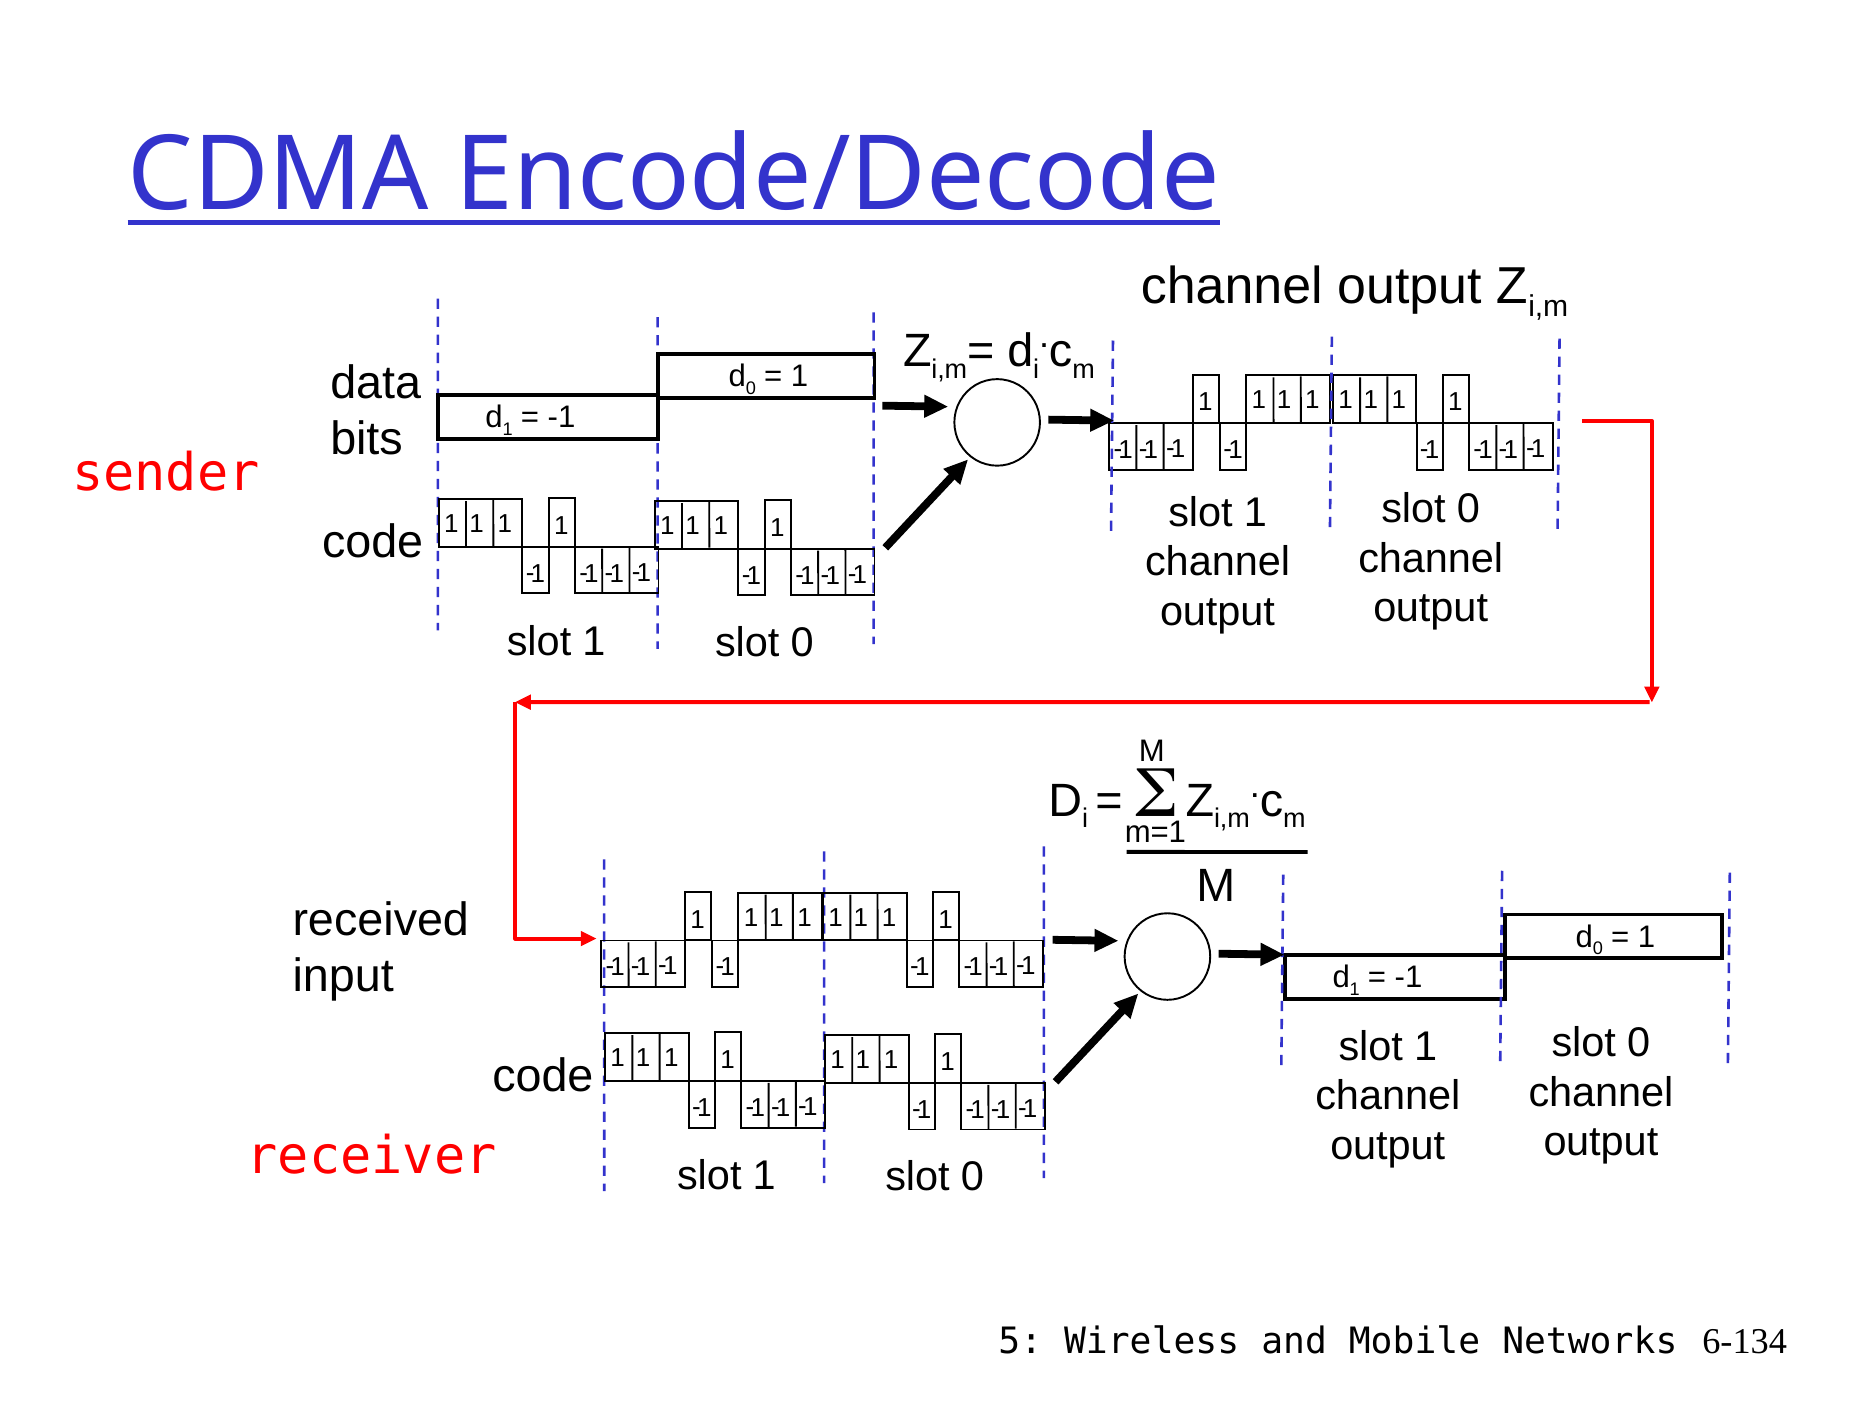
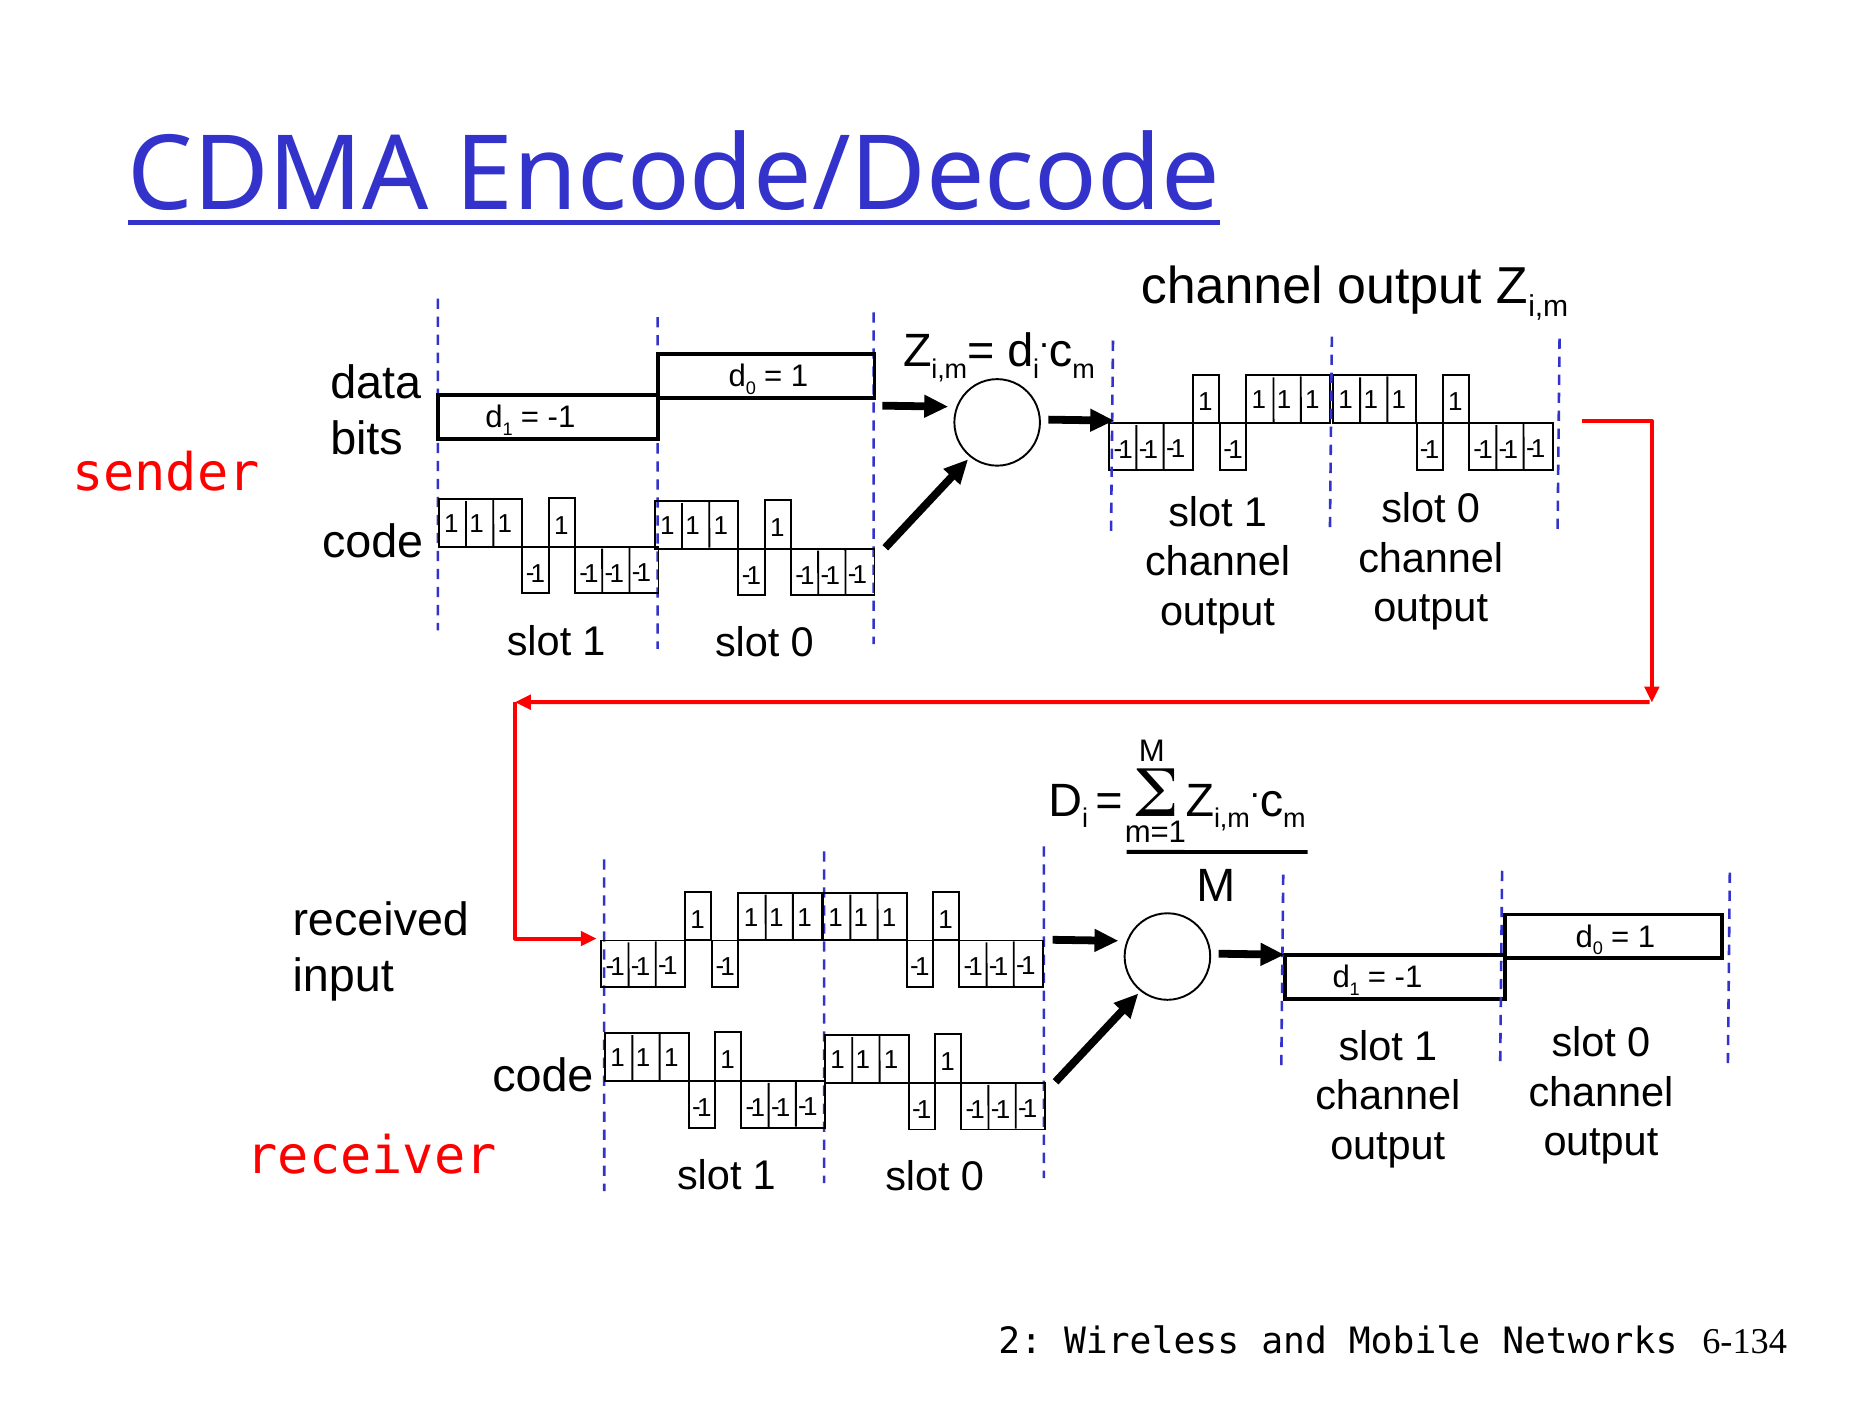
5: 5 -> 2
